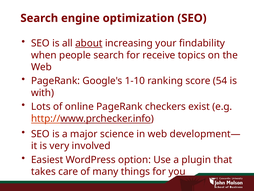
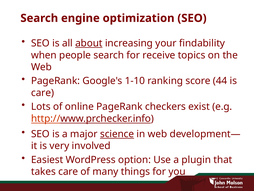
54: 54 -> 44
with at (43, 93): with -> care
science underline: none -> present
